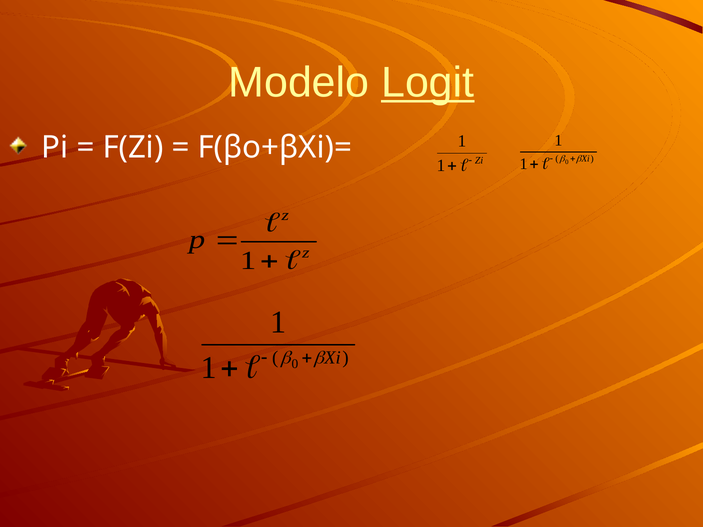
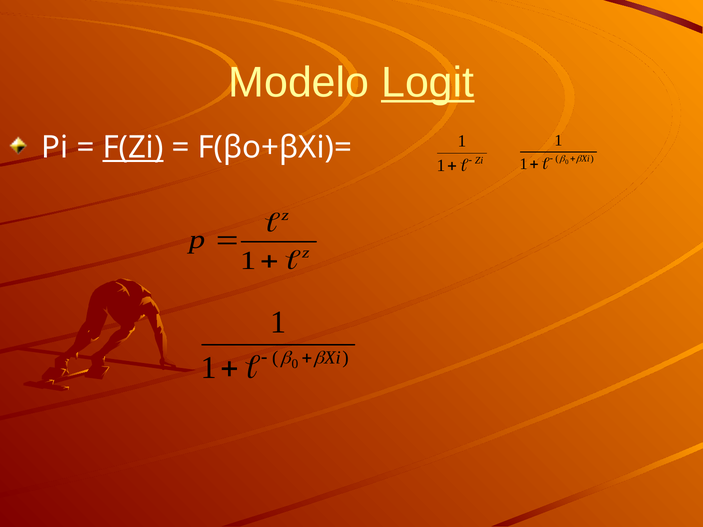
F(Zi underline: none -> present
